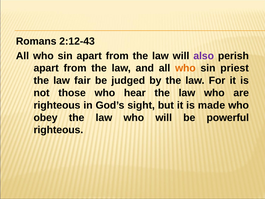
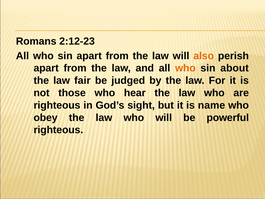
2:12-43: 2:12-43 -> 2:12-23
also colour: purple -> orange
priest: priest -> about
made: made -> name
